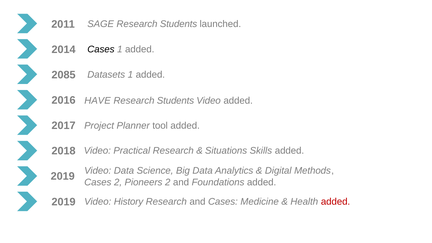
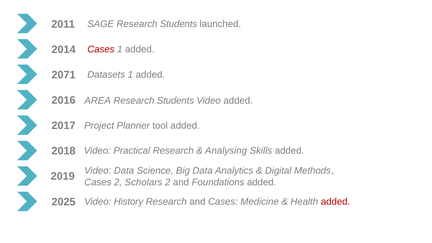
Cases at (101, 49) colour: black -> red
2085: 2085 -> 2071
HAVE: HAVE -> AREA
Situations: Situations -> Analysing
Pioneers: Pioneers -> Scholars
2019 at (64, 202): 2019 -> 2025
